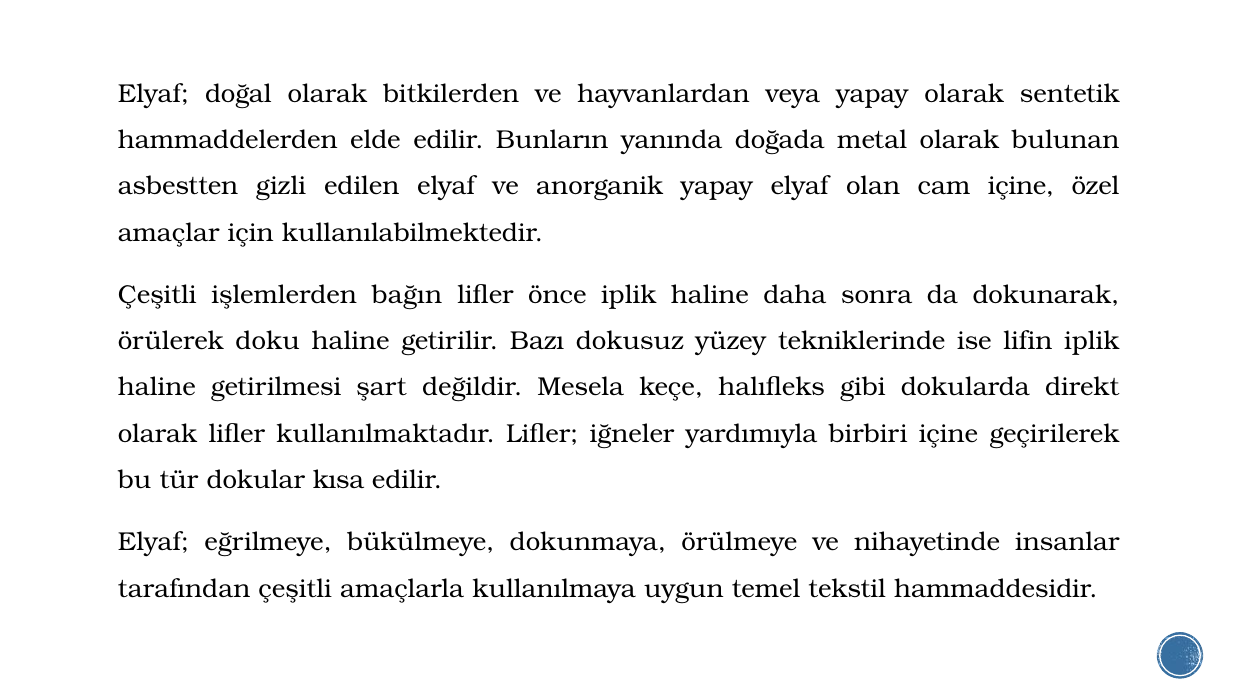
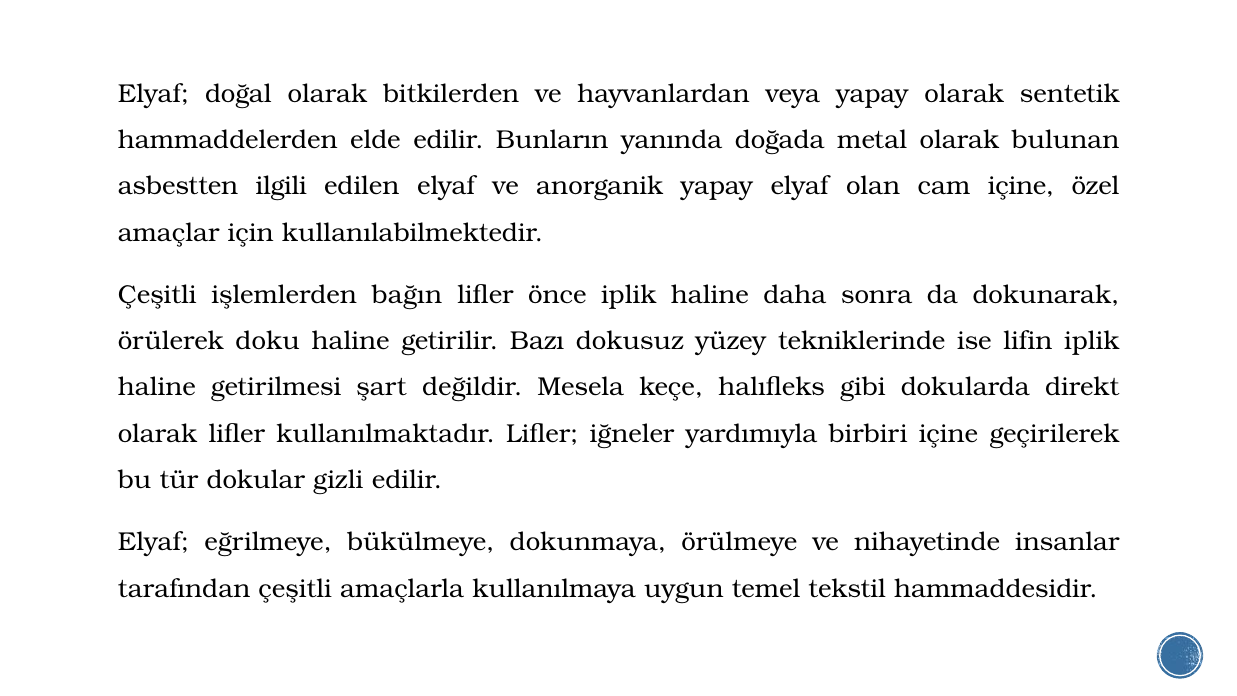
gizli: gizli -> ilgili
kısa: kısa -> gizli
